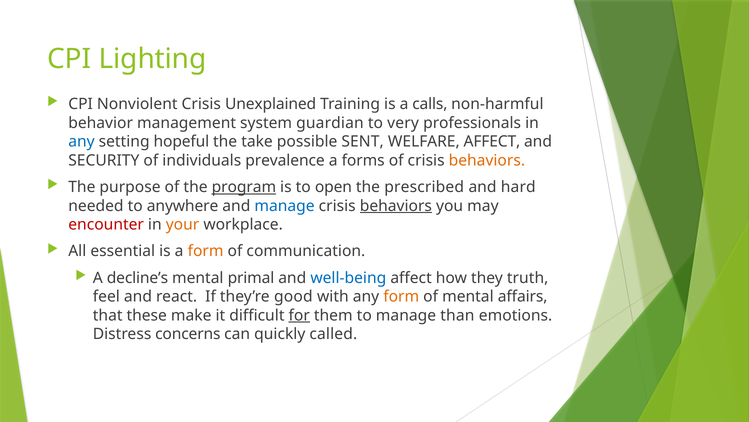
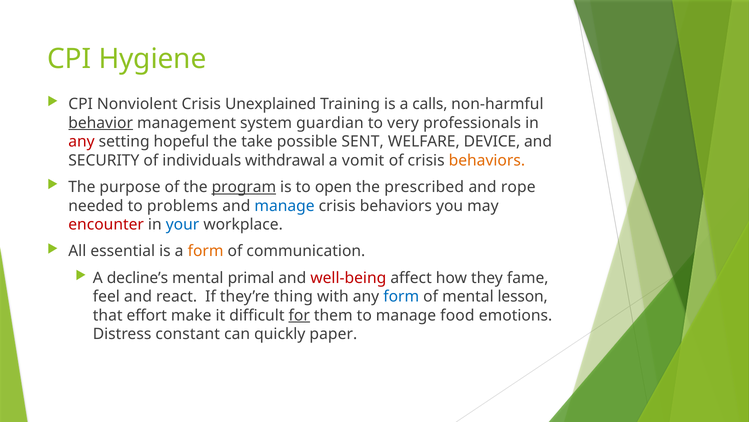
Lighting: Lighting -> Hygiene
behavior underline: none -> present
any at (81, 141) colour: blue -> red
WELFARE AFFECT: AFFECT -> DEVICE
prevalence: prevalence -> withdrawal
forms: forms -> vomit
hard: hard -> rope
anywhere: anywhere -> problems
behaviors at (396, 206) underline: present -> none
your colour: orange -> blue
well-being colour: blue -> red
truth: truth -> fame
good: good -> thing
form at (401, 296) colour: orange -> blue
affairs: affairs -> lesson
these: these -> effort
than: than -> food
concerns: concerns -> constant
called: called -> paper
